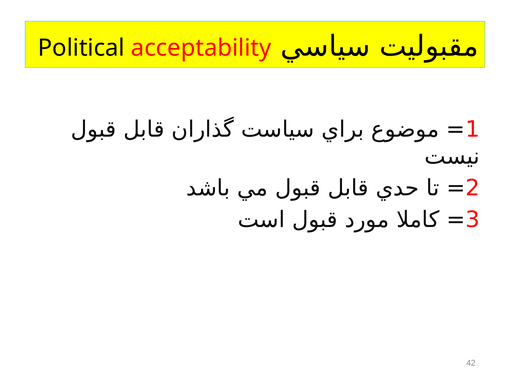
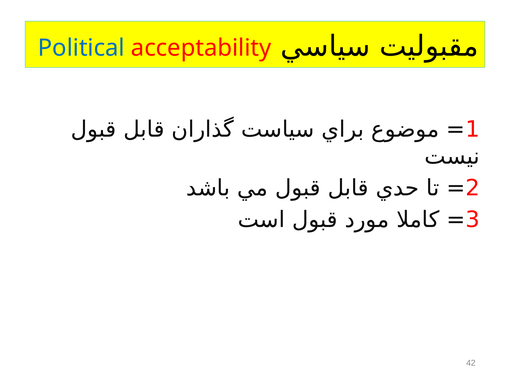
Political colour: black -> blue
